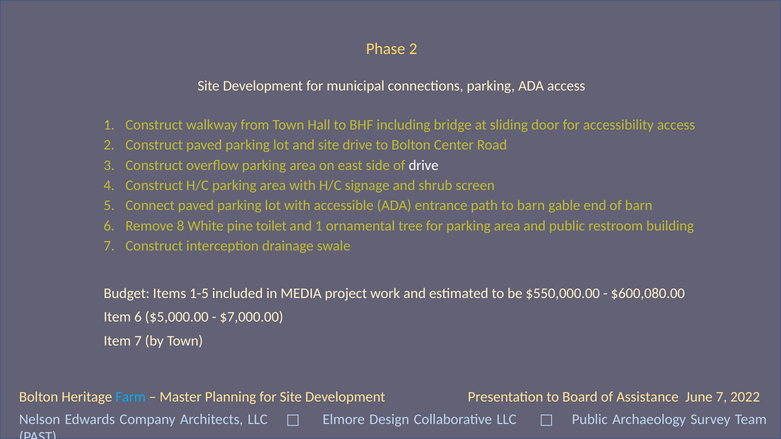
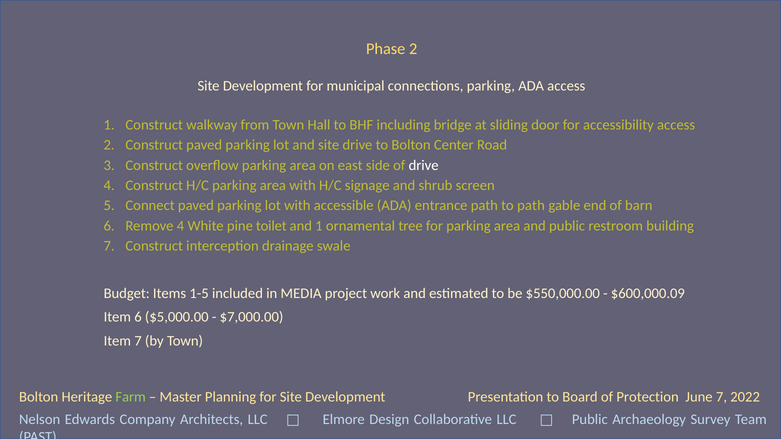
to barn: barn -> path
Remove 8: 8 -> 4
$600,080.00: $600,080.00 -> $600,000.09
Farm colour: light blue -> light green
Assistance: Assistance -> Protection
